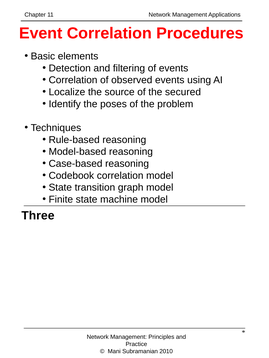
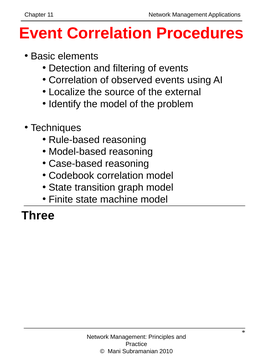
secured: secured -> external
the poses: poses -> model
